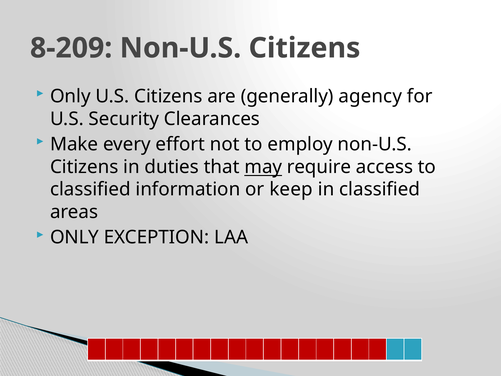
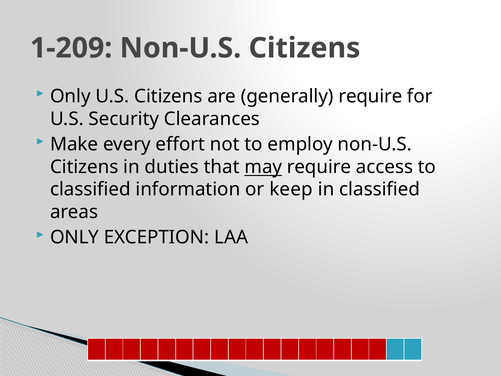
8-209: 8-209 -> 1-209
generally agency: agency -> require
